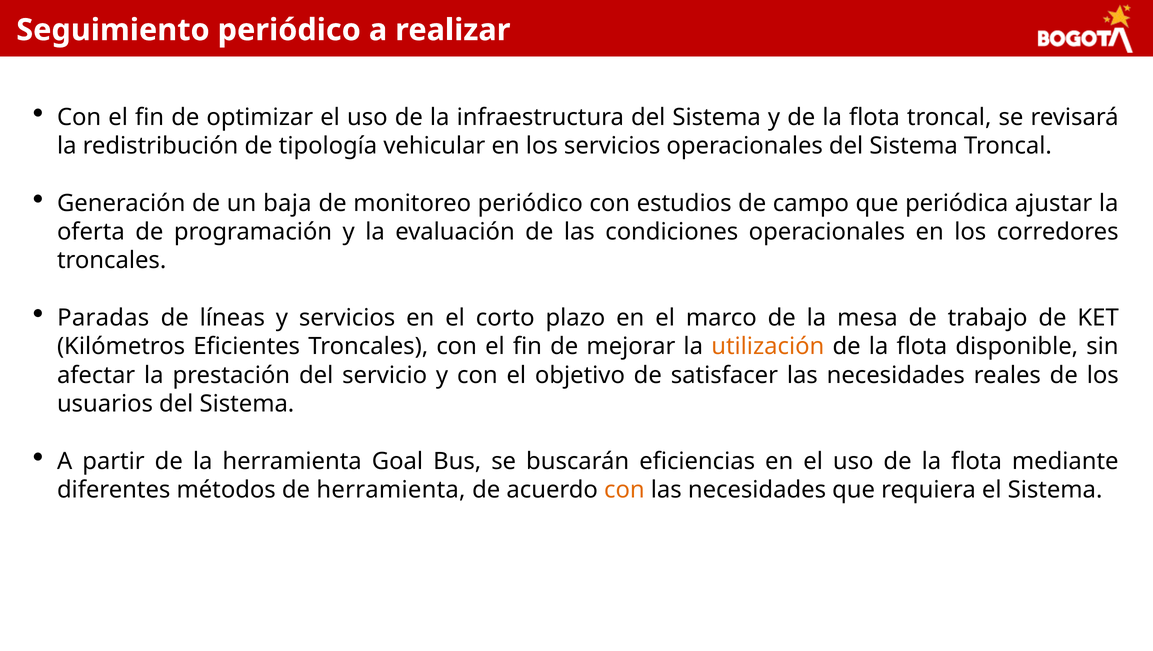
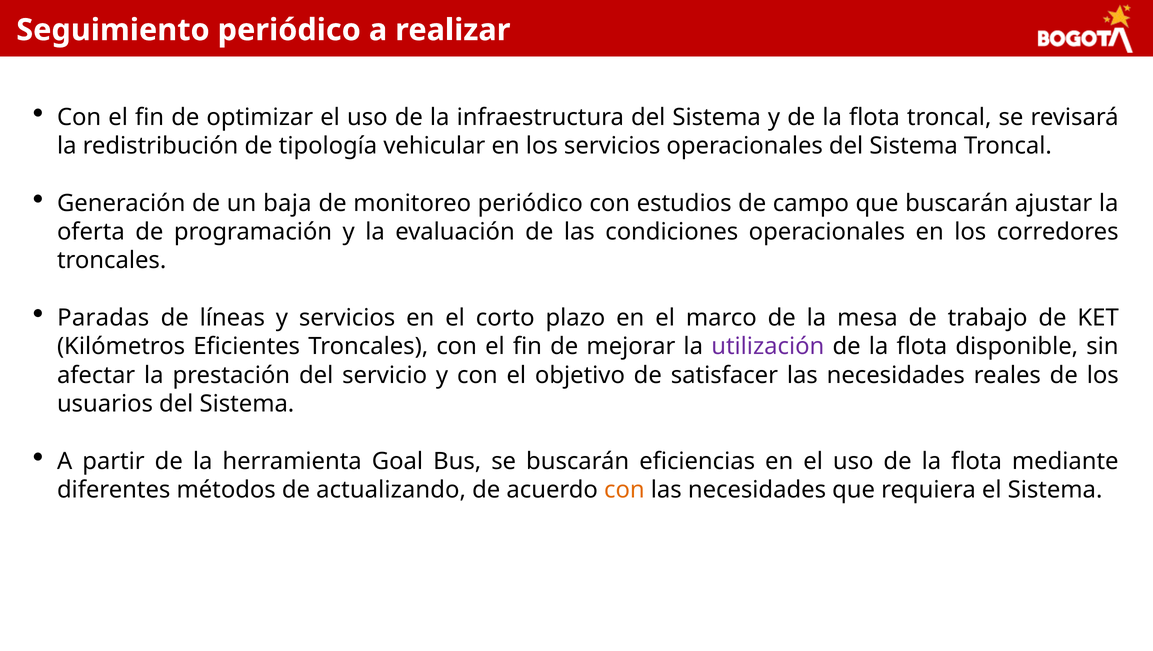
que periódica: periódica -> buscarán
utilización colour: orange -> purple
de herramienta: herramienta -> actualizando
